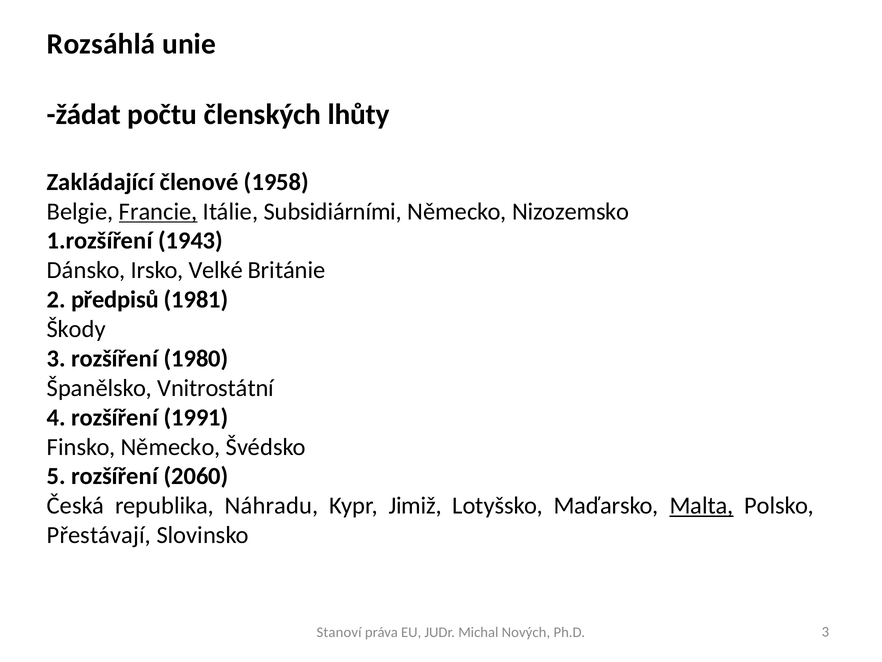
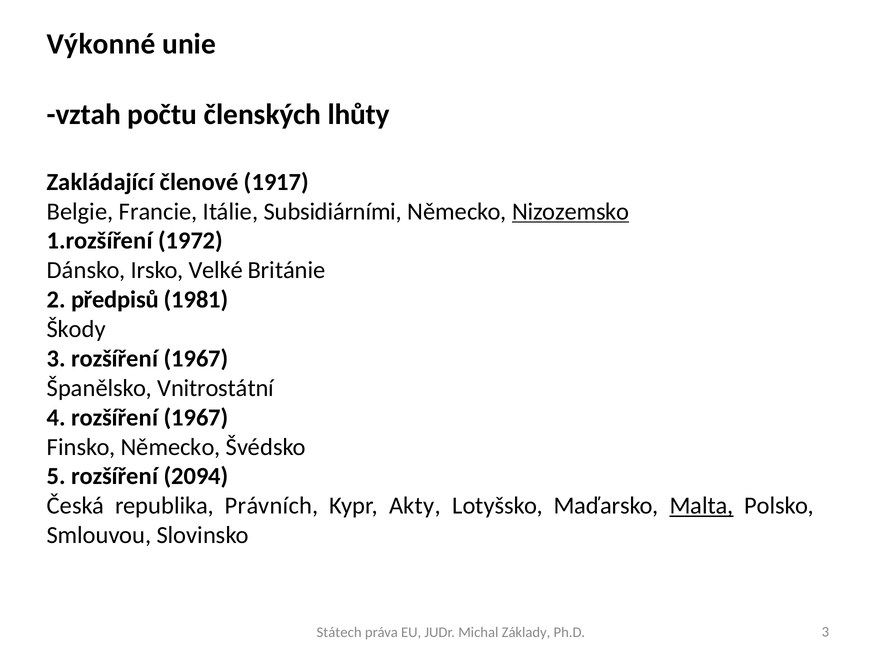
Rozsáhlá: Rozsáhlá -> Výkonné
žádat: žádat -> vztah
1958: 1958 -> 1917
Francie underline: present -> none
Nizozemsko underline: none -> present
1943: 1943 -> 1972
3 rozšíření 1980: 1980 -> 1967
4 rozšíření 1991: 1991 -> 1967
2060: 2060 -> 2094
Náhradu: Náhradu -> Právních
Jimiž: Jimiž -> Akty
Přestávají: Přestávají -> Smlouvou
Stanoví: Stanoví -> Státech
Nových: Nových -> Základy
